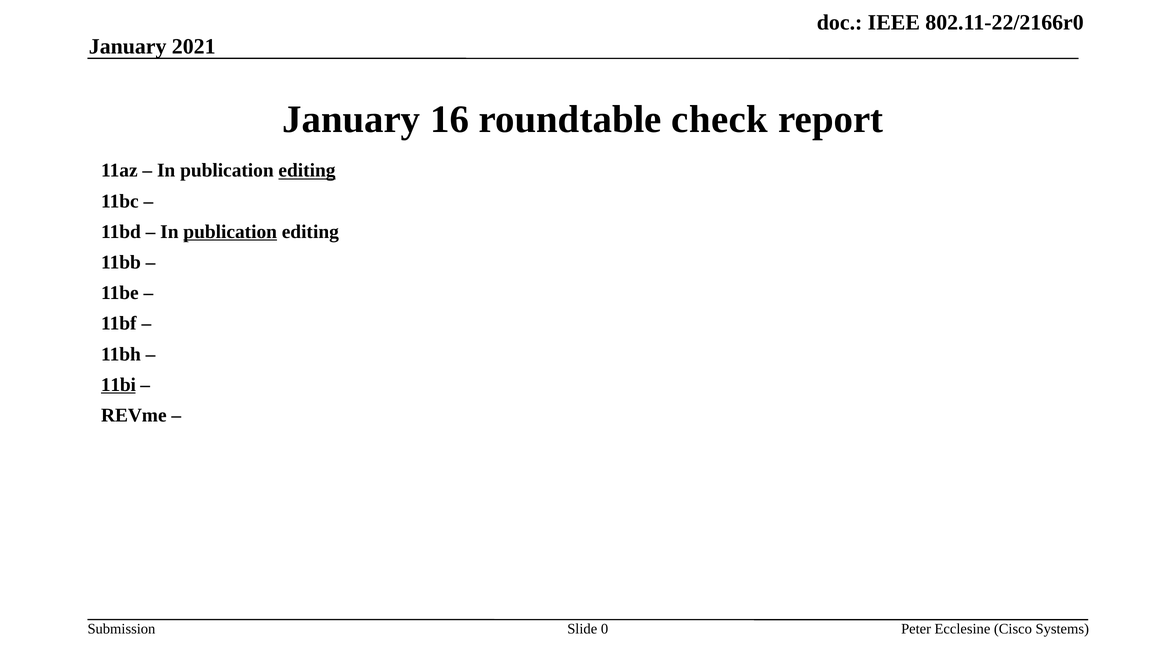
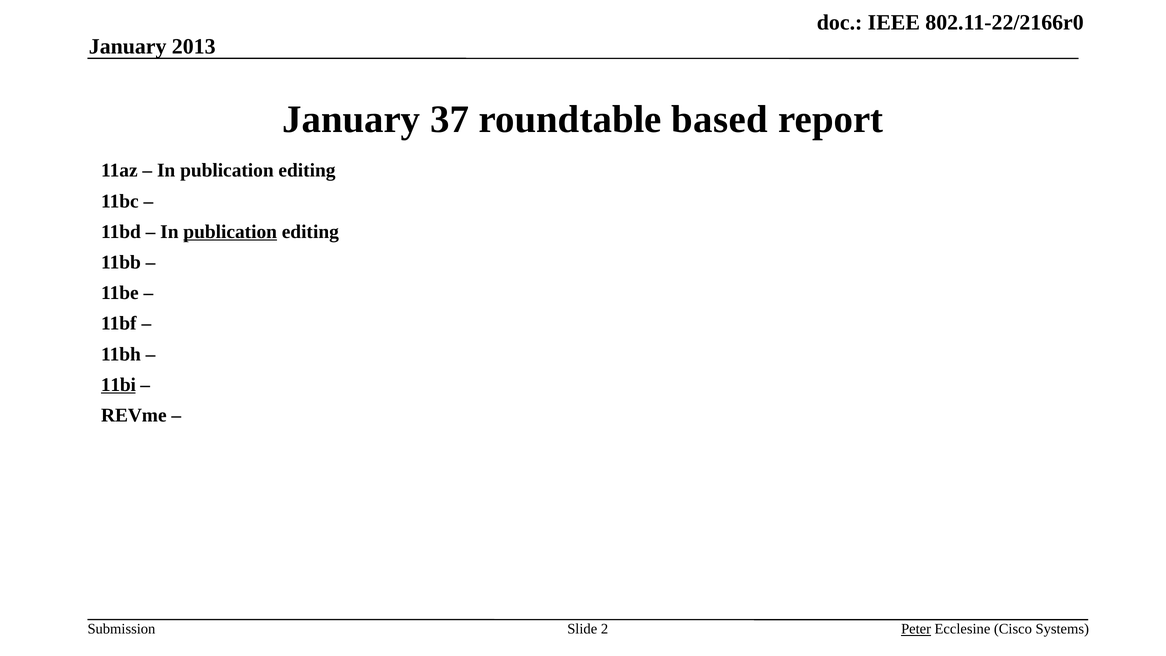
2021: 2021 -> 2013
16: 16 -> 37
check: check -> based
editing at (307, 170) underline: present -> none
0: 0 -> 2
Peter underline: none -> present
